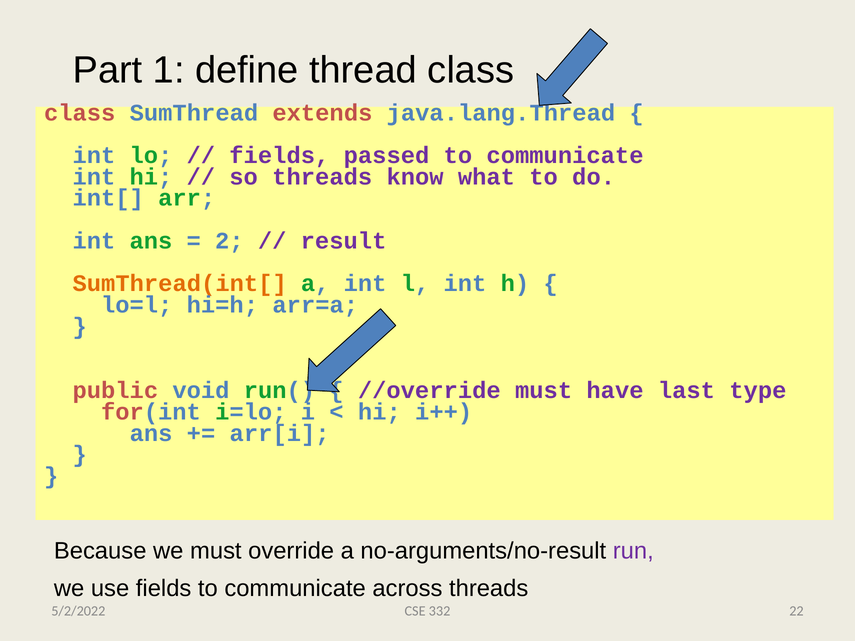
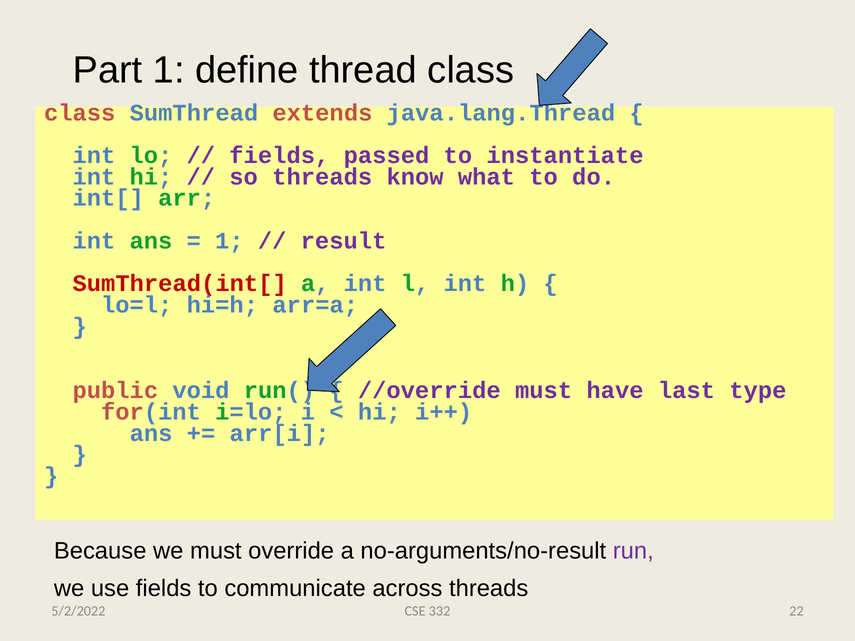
passed to communicate: communicate -> instantiate
2 at (229, 241): 2 -> 1
SumThread(int[ colour: orange -> red
